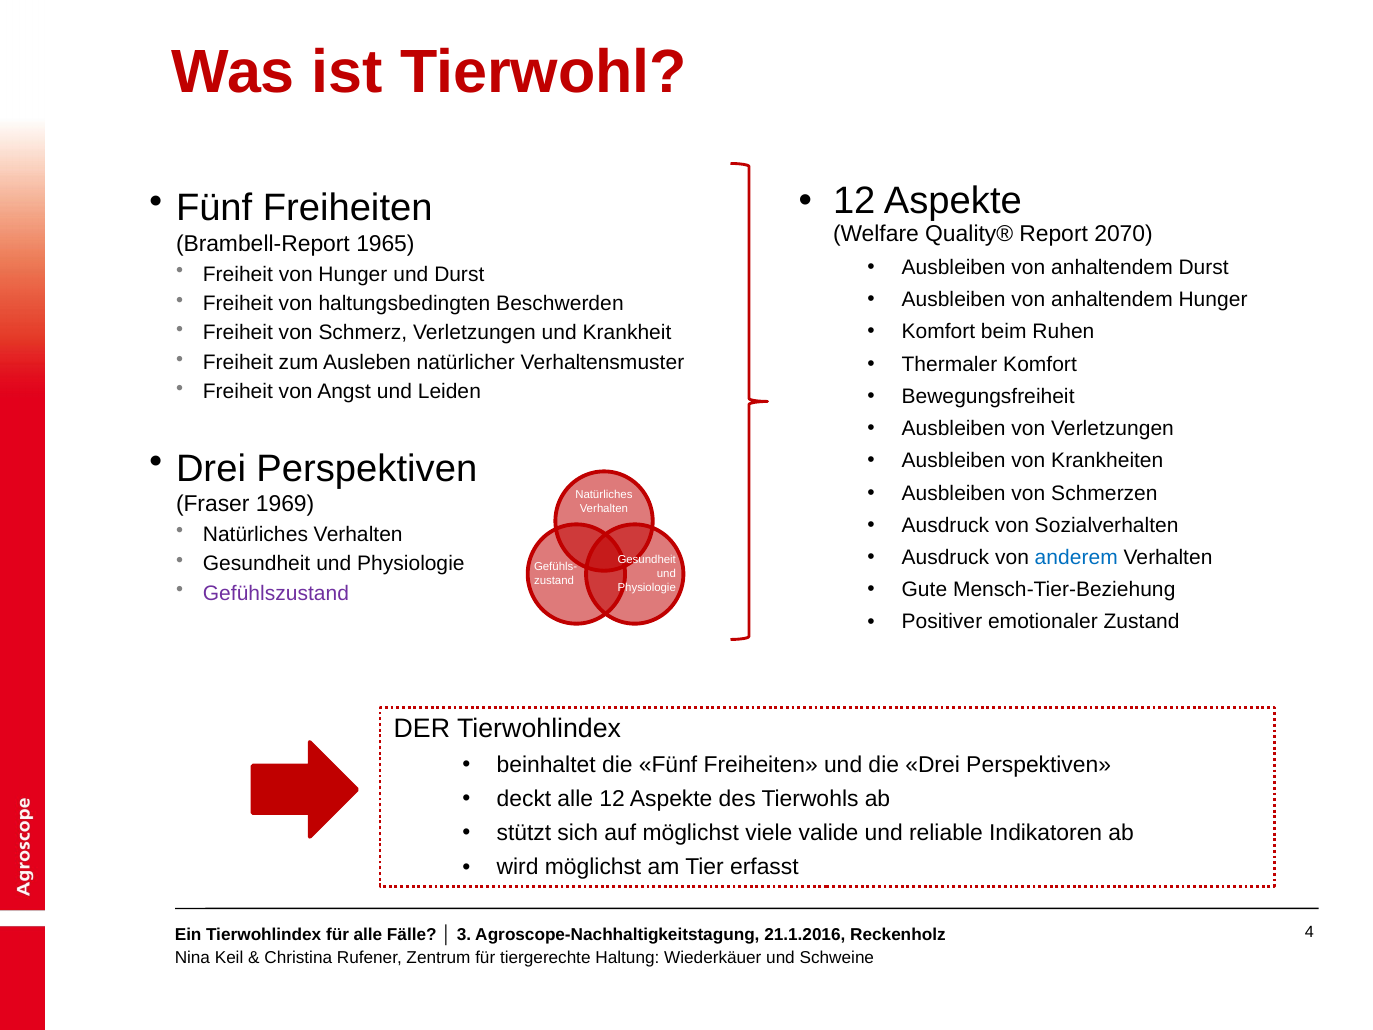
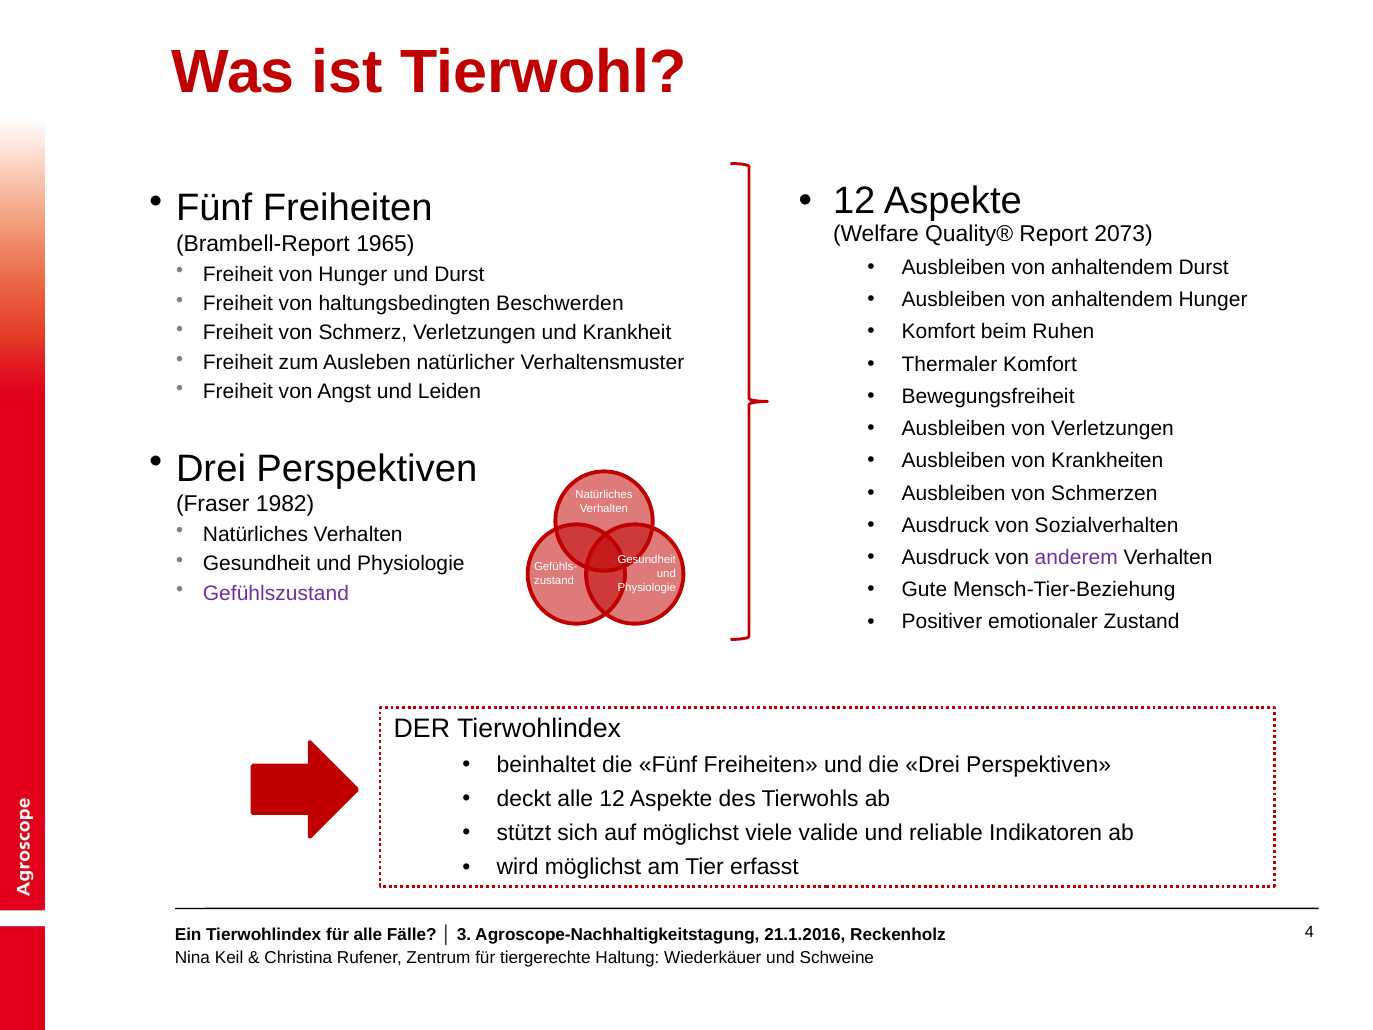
2070: 2070 -> 2073
1969: 1969 -> 1982
anderem colour: blue -> purple
